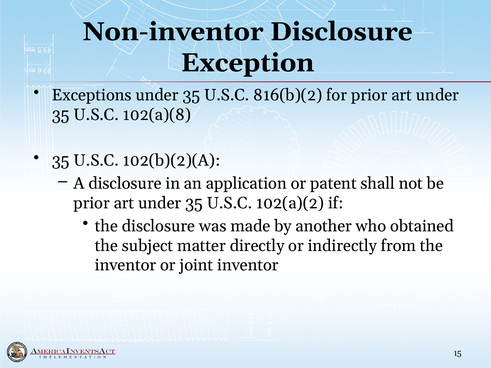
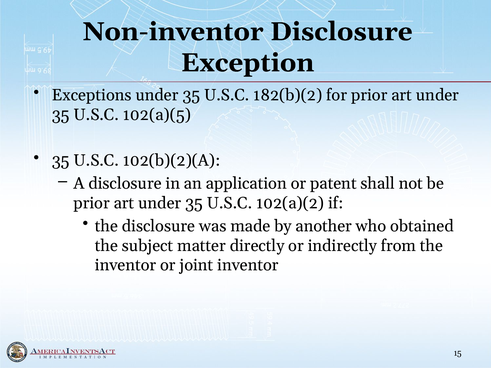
816(b)(2: 816(b)(2 -> 182(b)(2
102(a)(8: 102(a)(8 -> 102(a)(5
